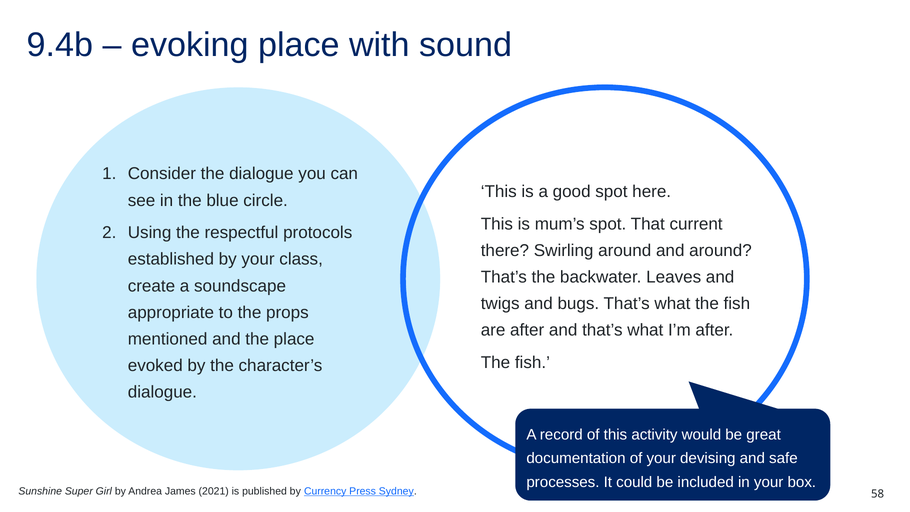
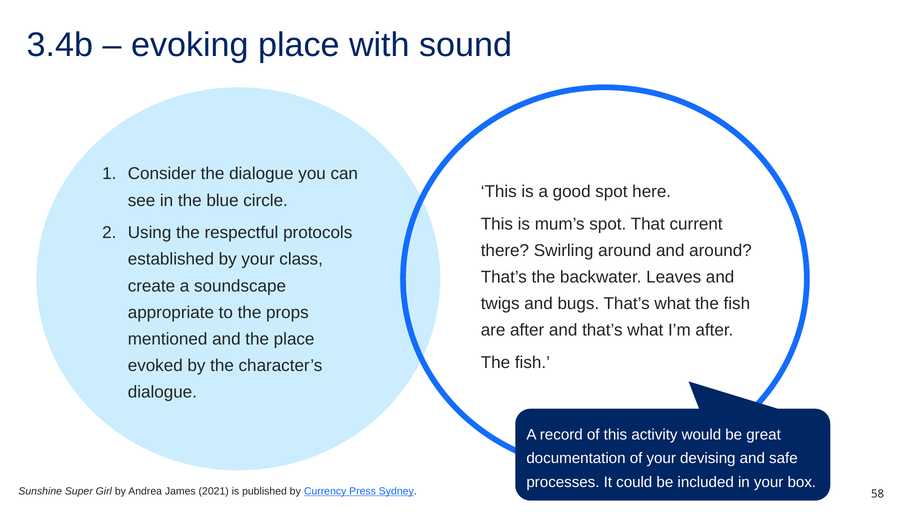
9.4b: 9.4b -> 3.4b
